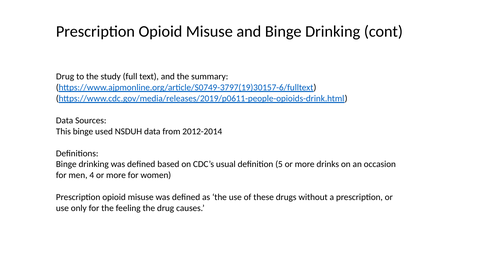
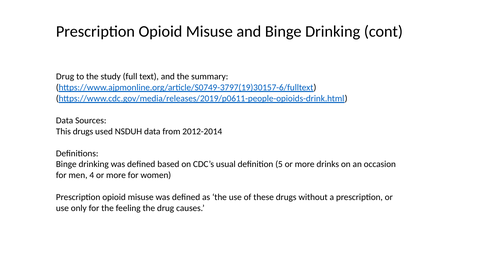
This binge: binge -> drugs
